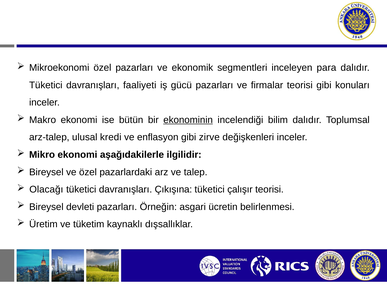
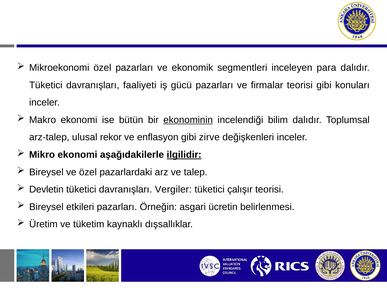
kredi: kredi -> rekor
ilgilidir underline: none -> present
Olacağı: Olacağı -> Devletin
Çıkışına: Çıkışına -> Vergiler
devleti: devleti -> etkileri
